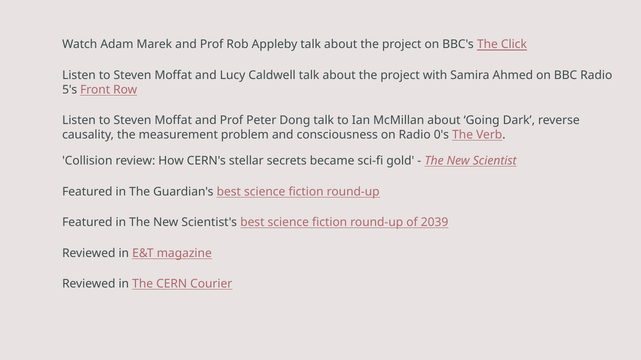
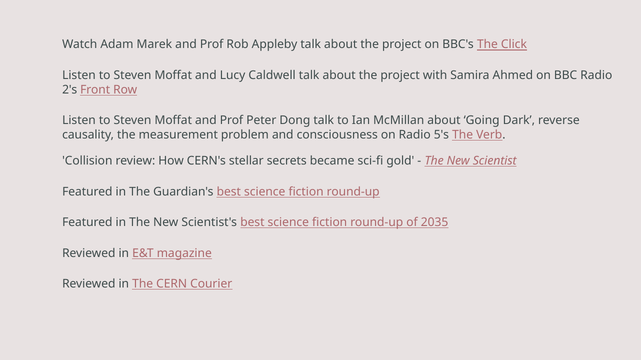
5's: 5's -> 2's
0's: 0's -> 5's
2039: 2039 -> 2035
